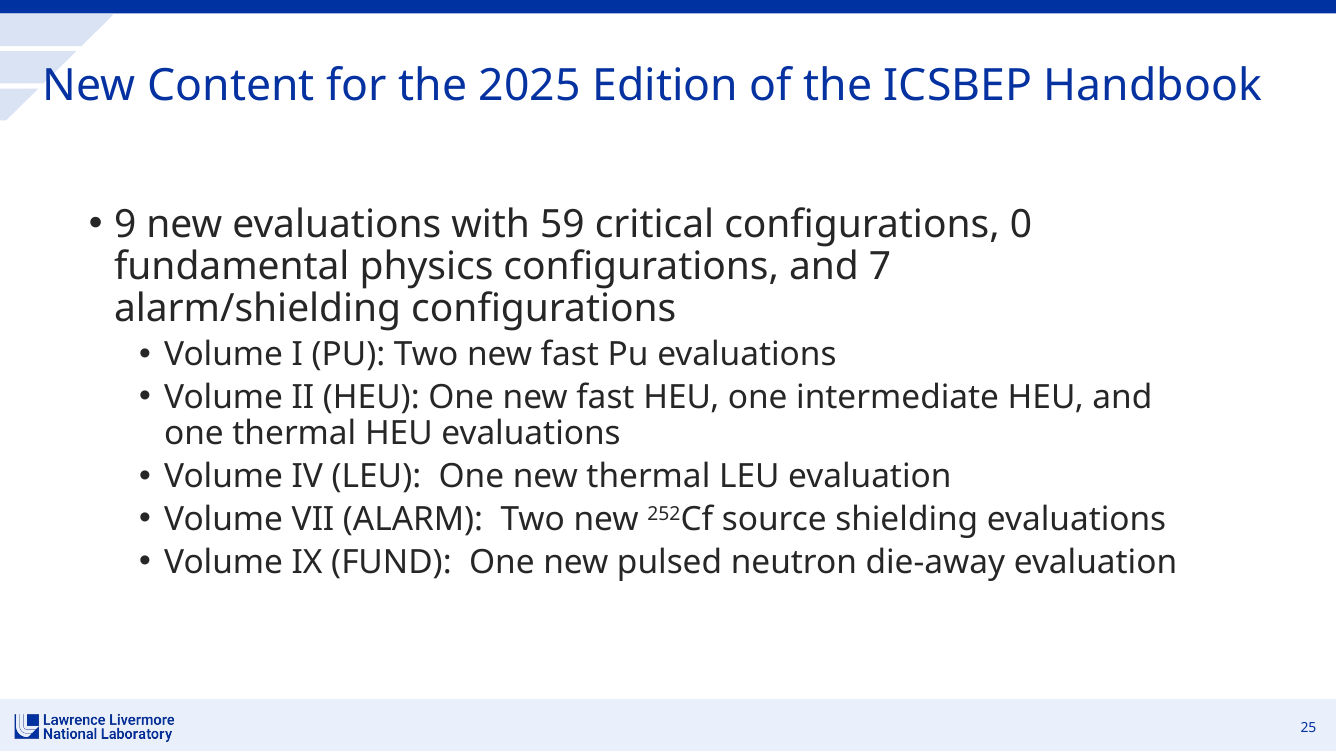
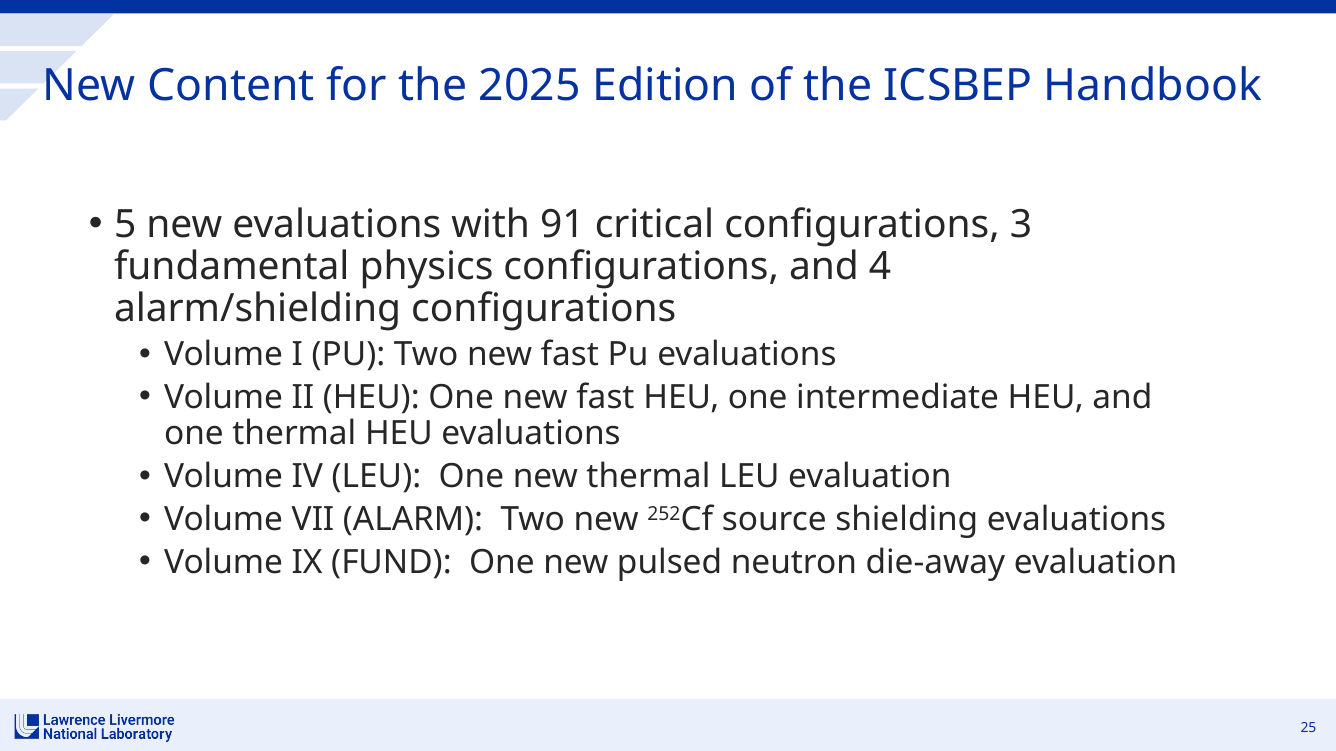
9: 9 -> 5
59: 59 -> 91
0: 0 -> 3
7: 7 -> 4
